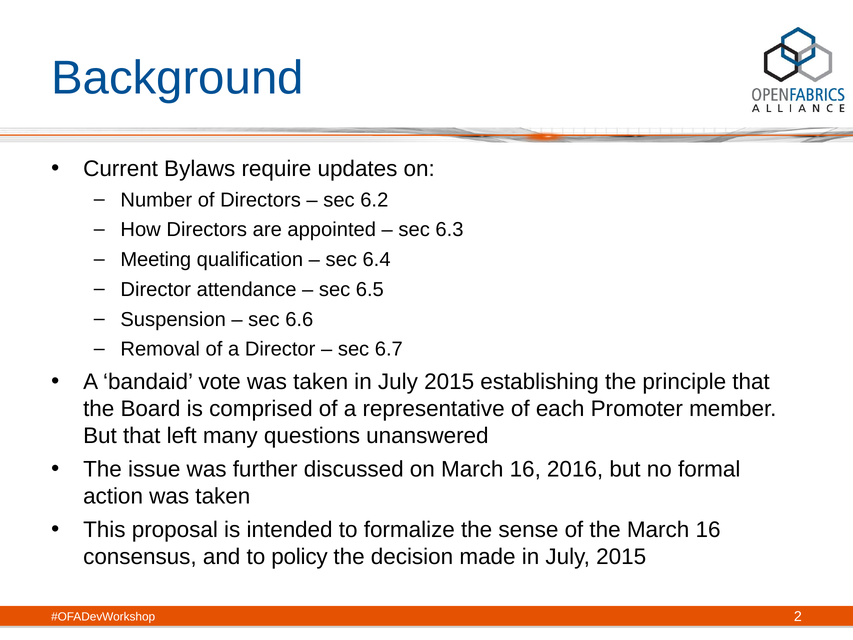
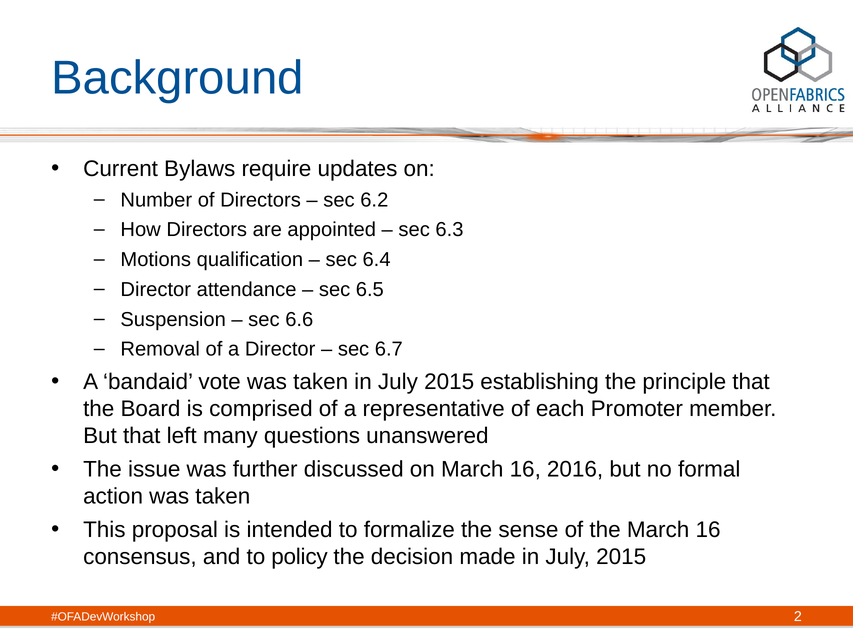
Meeting: Meeting -> Motions
